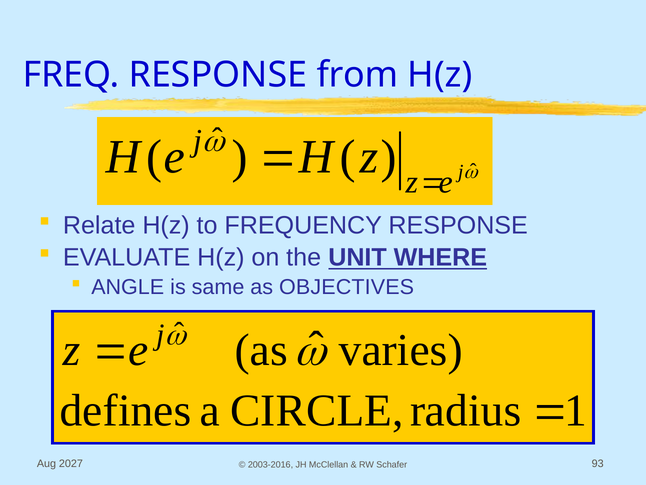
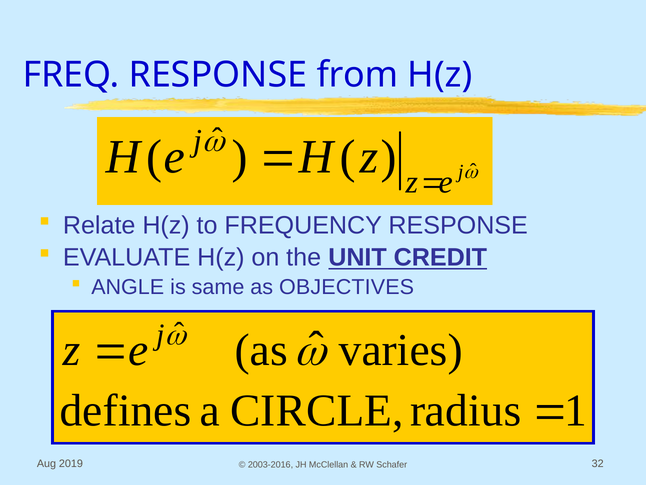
WHERE: WHERE -> CREDIT
2027: 2027 -> 2019
93: 93 -> 32
